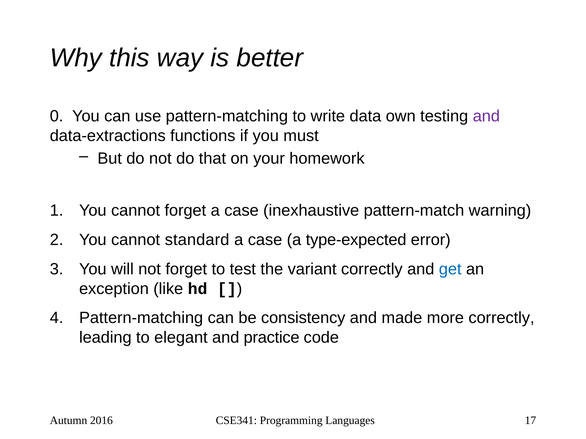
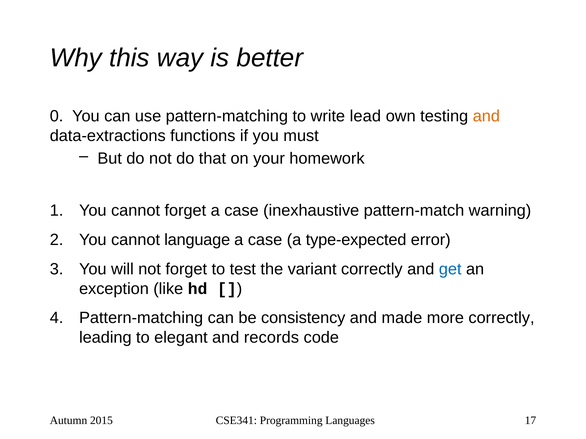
data: data -> lead
and at (486, 116) colour: purple -> orange
standard: standard -> language
practice: practice -> records
2016: 2016 -> 2015
